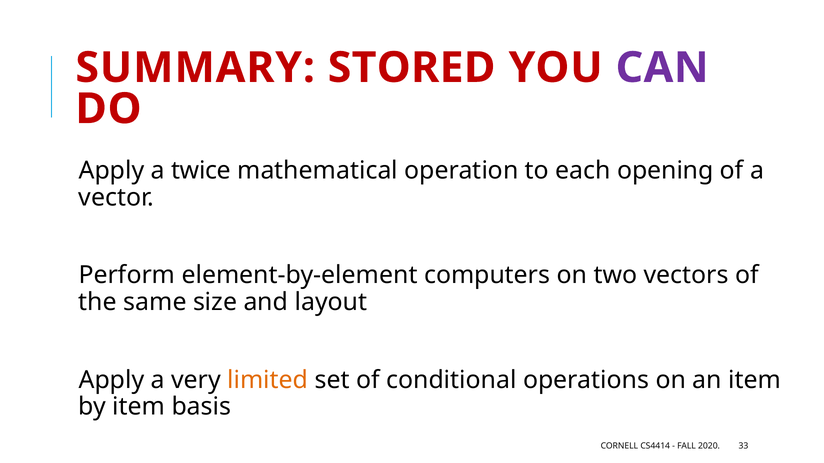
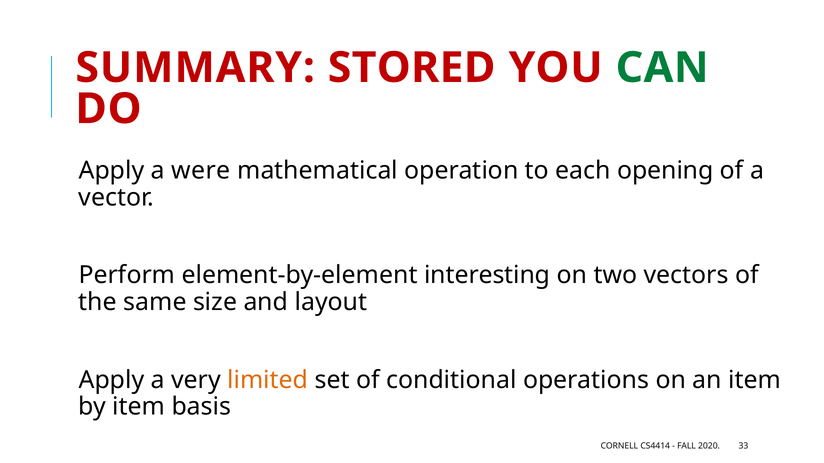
CAN colour: purple -> green
twice: twice -> were
computers: computers -> interesting
